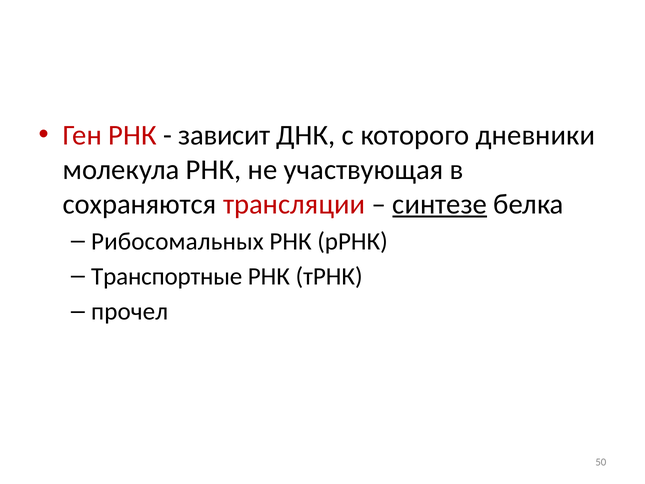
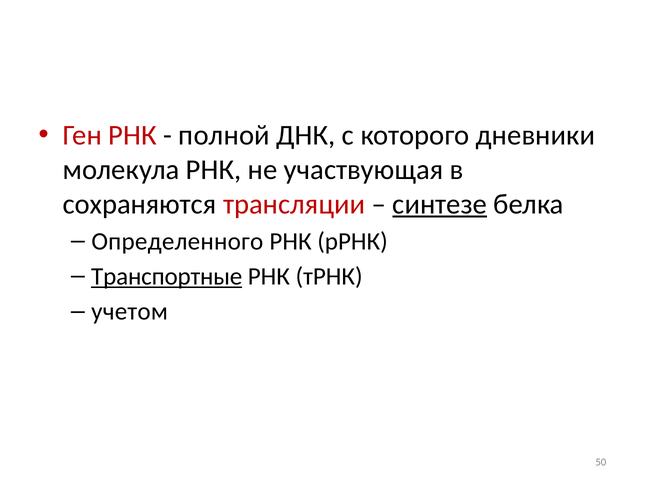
зависит: зависит -> полной
Рибосомальных: Рибосомальных -> Определенного
Транспортные underline: none -> present
прочел: прочел -> учетом
